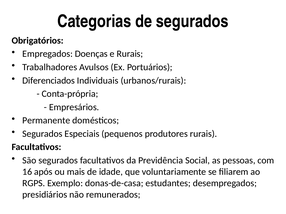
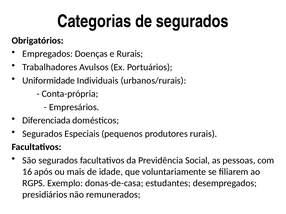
Diferenciados: Diferenciados -> Uniformidade
Permanente: Permanente -> Diferenciada
